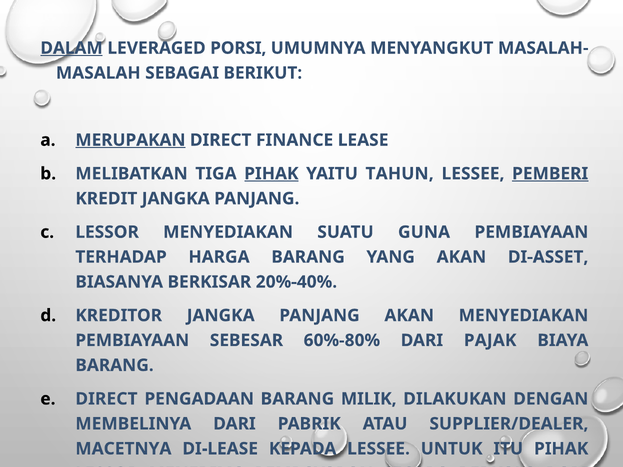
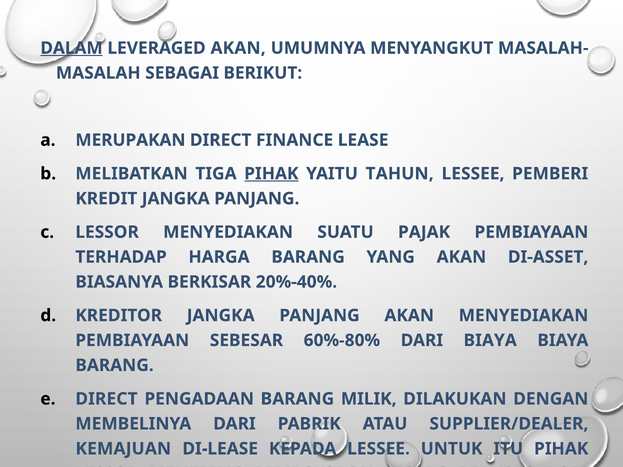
LEVERAGED PORSI: PORSI -> AKAN
MERUPAKAN underline: present -> none
PEMBERI underline: present -> none
GUNA: GUNA -> PAJAK
DARI PAJAK: PAJAK -> BIAYA
MACETNYA: MACETNYA -> KEMAJUAN
